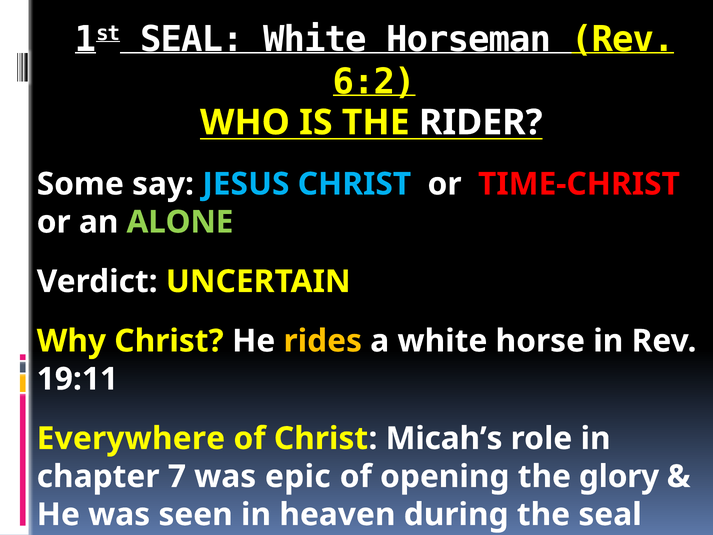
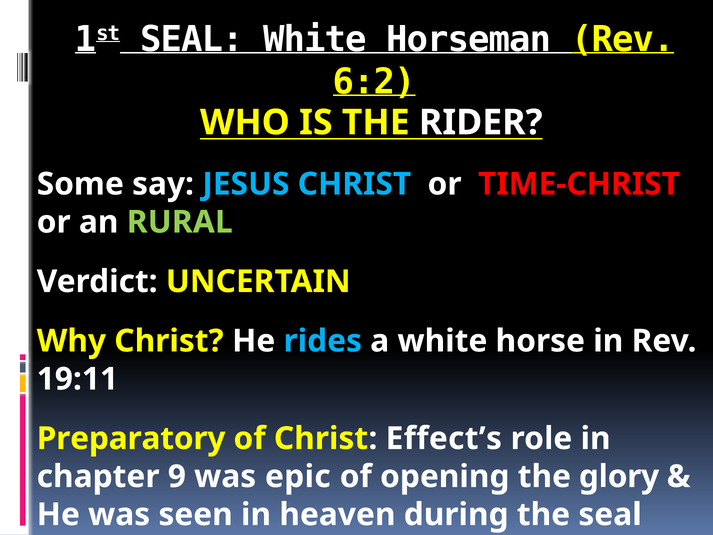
ALONE: ALONE -> RURAL
rides colour: yellow -> light blue
Everywhere: Everywhere -> Preparatory
Micah’s: Micah’s -> Effect’s
7: 7 -> 9
